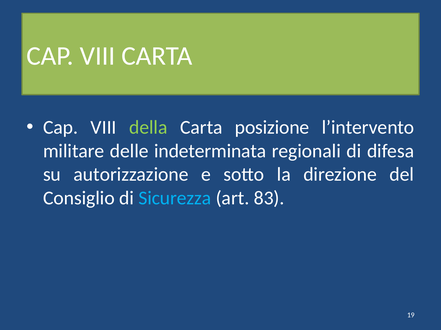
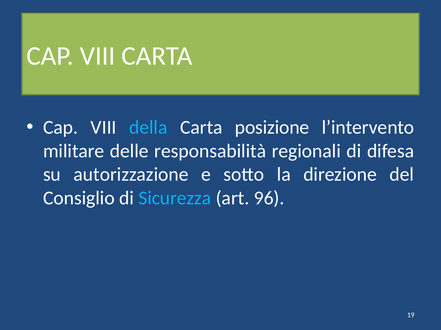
della colour: light green -> light blue
indeterminata: indeterminata -> responsabilità
83: 83 -> 96
